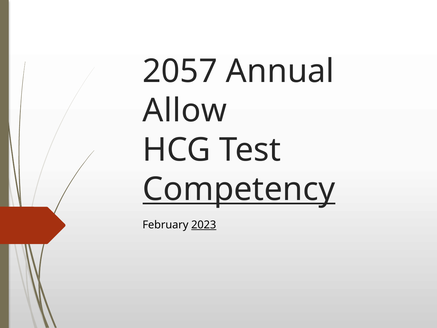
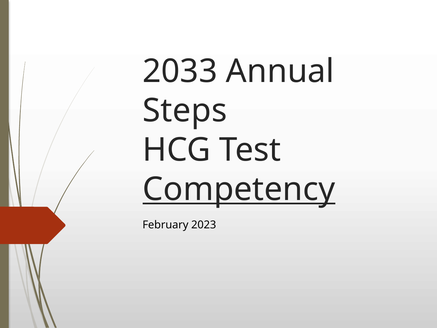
2057: 2057 -> 2033
Allow: Allow -> Steps
2023 underline: present -> none
